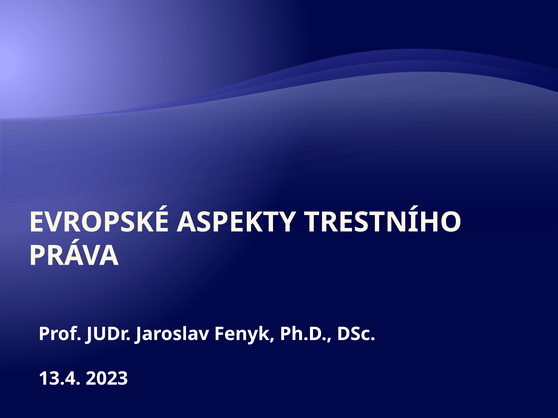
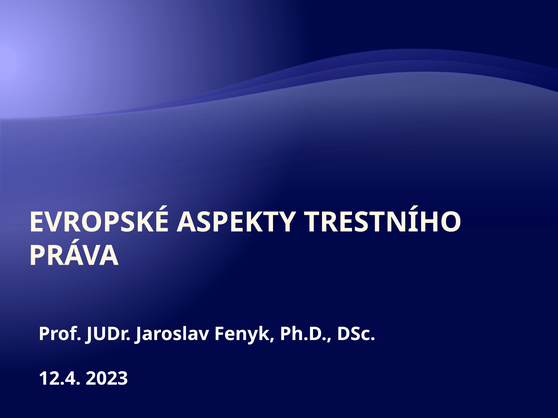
13.4: 13.4 -> 12.4
